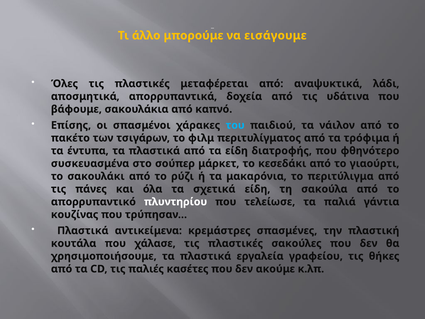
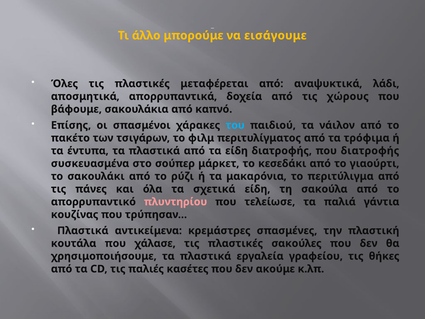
υδάτινα: υδάτινα -> χώρους
που φθηνότερο: φθηνότερο -> διατροφής
πλυντηρίου colour: white -> pink
